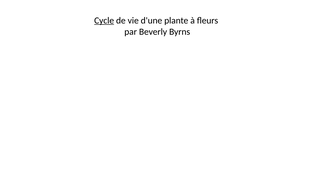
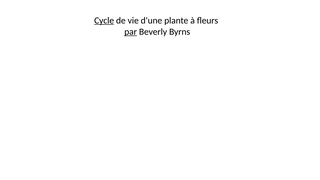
par underline: none -> present
